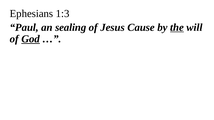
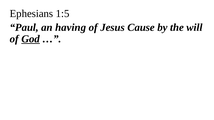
1:3: 1:3 -> 1:5
sealing: sealing -> having
the underline: present -> none
